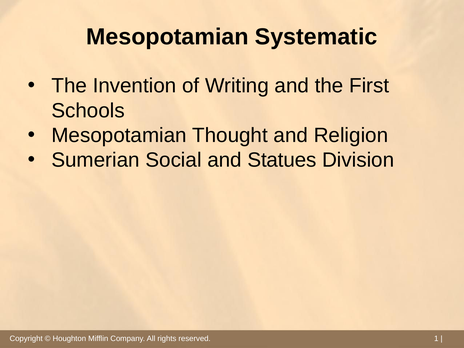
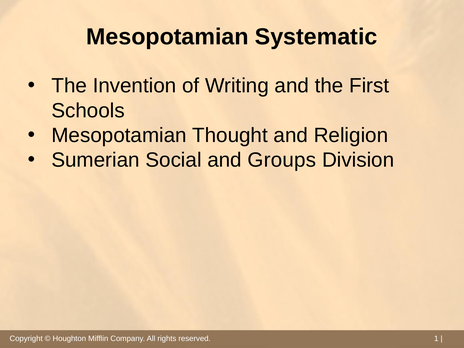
Statues: Statues -> Groups
